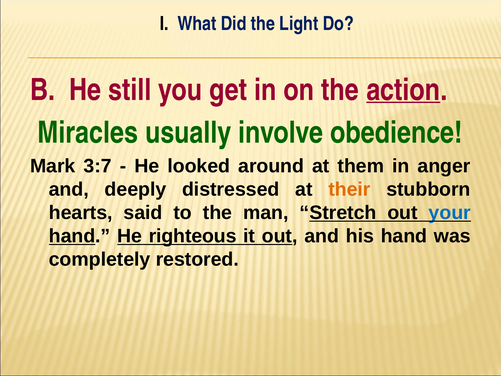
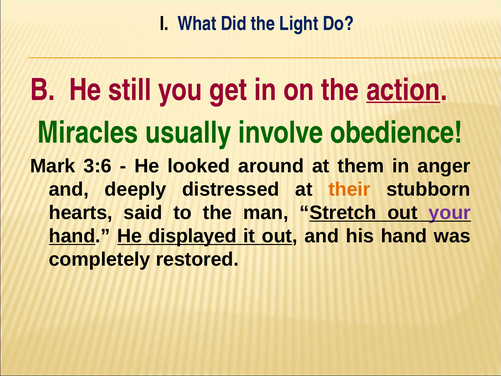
3:7: 3:7 -> 3:6
your colour: blue -> purple
righteous: righteous -> displayed
